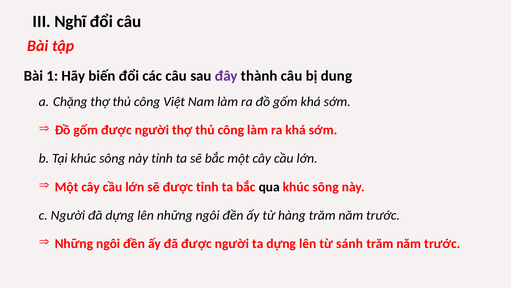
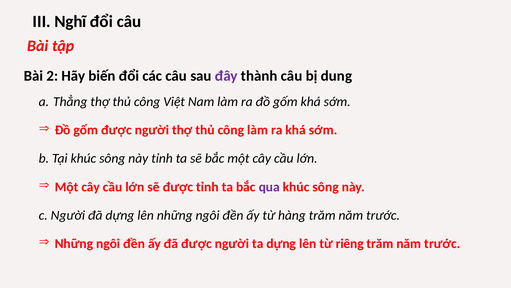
1: 1 -> 2
Chặng: Chặng -> Thẳng
qua colour: black -> purple
sánh: sánh -> riêng
